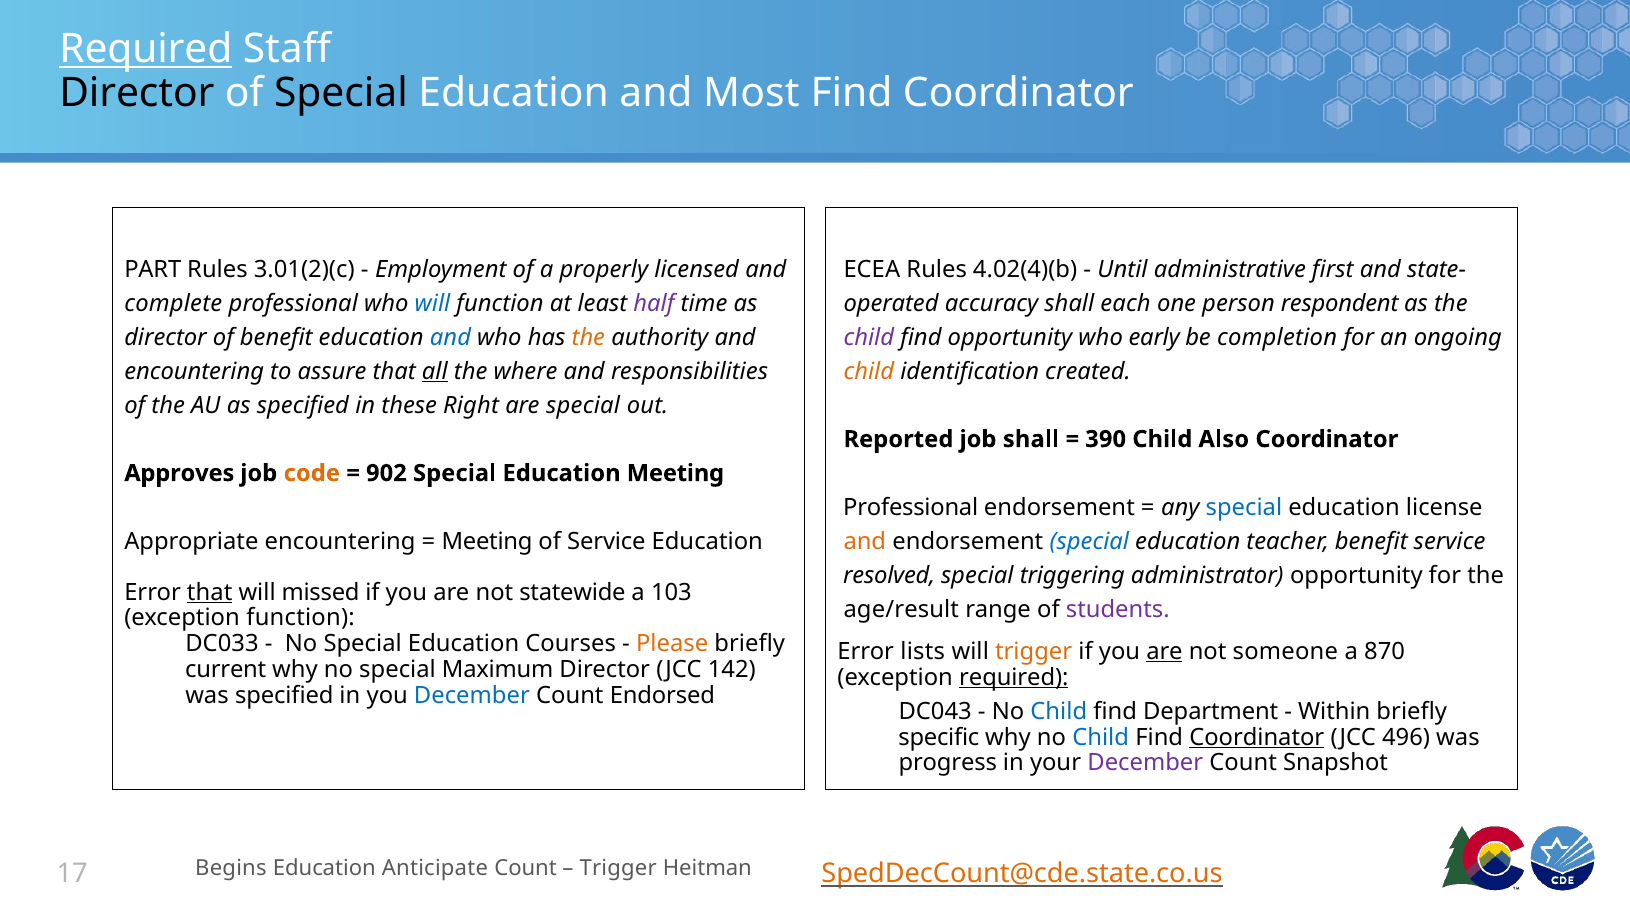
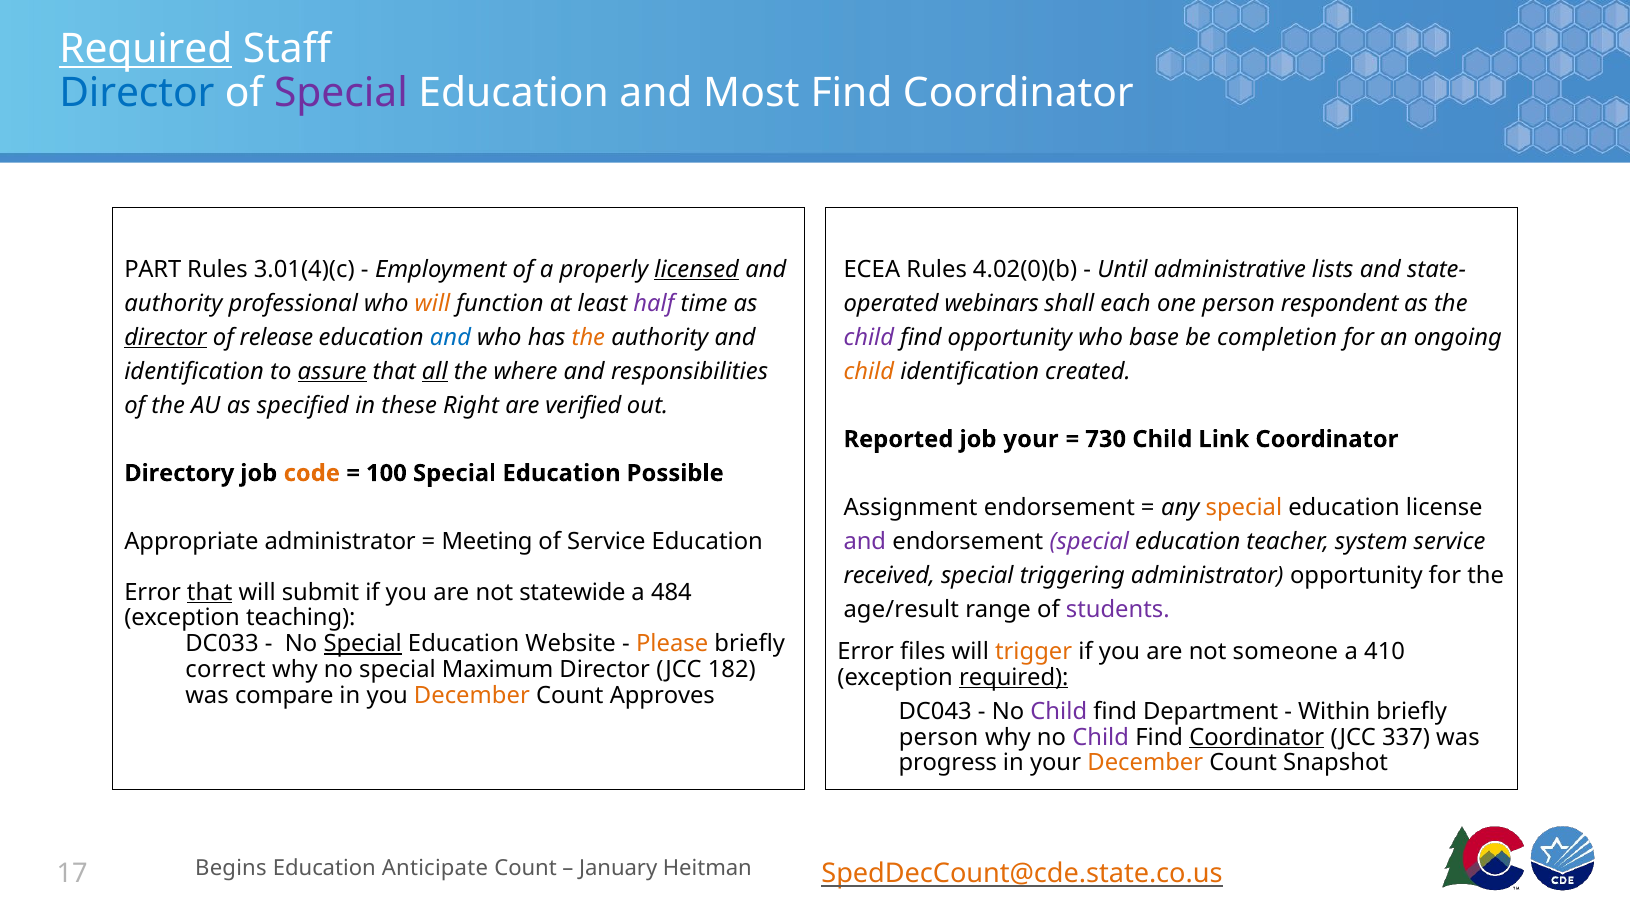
Director at (137, 93) colour: black -> blue
Special at (341, 93) colour: black -> purple
3.01(2)(c: 3.01(2)(c -> 3.01(4)(c
licensed underline: none -> present
4.02(4)(b: 4.02(4)(b -> 4.02(0)(b
first: first -> lists
complete at (173, 303): complete -> authority
will at (433, 303) colour: blue -> orange
accuracy: accuracy -> webinars
director at (165, 337) underline: none -> present
of benefit: benefit -> release
early: early -> base
encountering at (194, 371): encountering -> identification
assure underline: none -> present
are special: special -> verified
job shall: shall -> your
390: 390 -> 730
Also: Also -> Link
Approves: Approves -> Directory
902: 902 -> 100
Education Meeting: Meeting -> Possible
Professional at (911, 507): Professional -> Assignment
special at (1244, 507) colour: blue -> orange
Appropriate encountering: encountering -> administrator
and at (865, 541) colour: orange -> purple
special at (1089, 541) colour: blue -> purple
teacher benefit: benefit -> system
resolved: resolved -> received
missed: missed -> submit
103: 103 -> 484
exception function: function -> teaching
Special at (363, 644) underline: none -> present
Courses: Courses -> Website
lists: lists -> files
are at (1165, 651) underline: present -> none
870: 870 -> 410
current: current -> correct
142: 142 -> 182
was specified: specified -> compare
December at (472, 695) colour: blue -> orange
Endorsed: Endorsed -> Approves
Child at (1059, 711) colour: blue -> purple
specific at (939, 737): specific -> person
Child at (1101, 737) colour: blue -> purple
496: 496 -> 337
December at (1145, 763) colour: purple -> orange
Trigger at (618, 868): Trigger -> January
